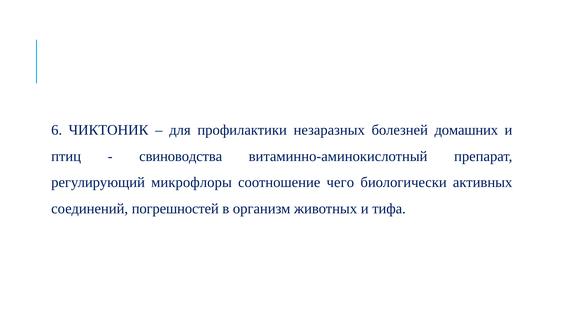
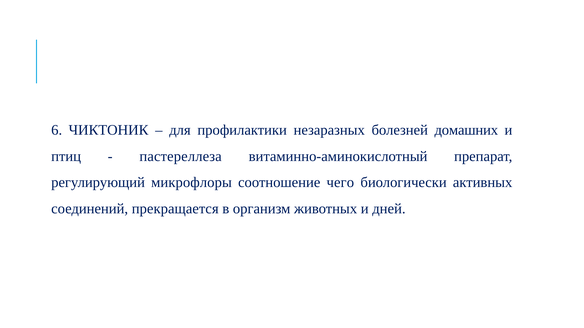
свиноводства: свиноводства -> пастереллеза
погрешностей: погрешностей -> прекращается
тифа: тифа -> дней
